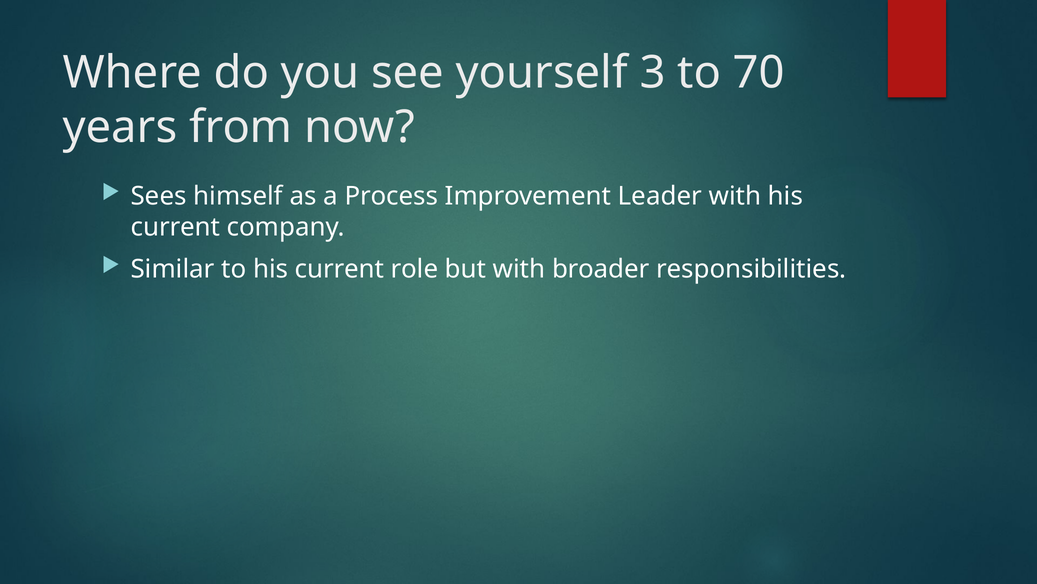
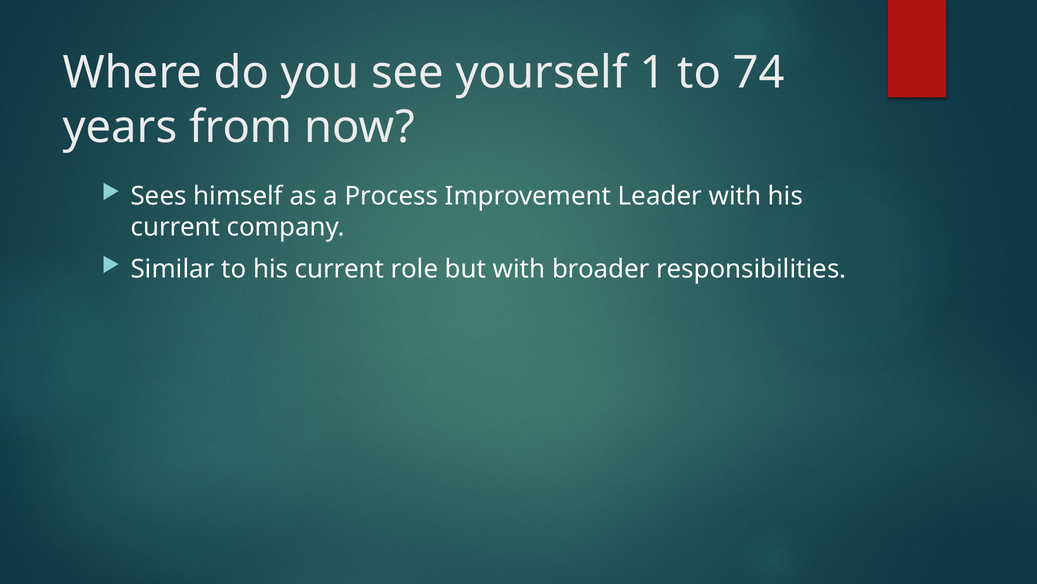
3: 3 -> 1
70: 70 -> 74
